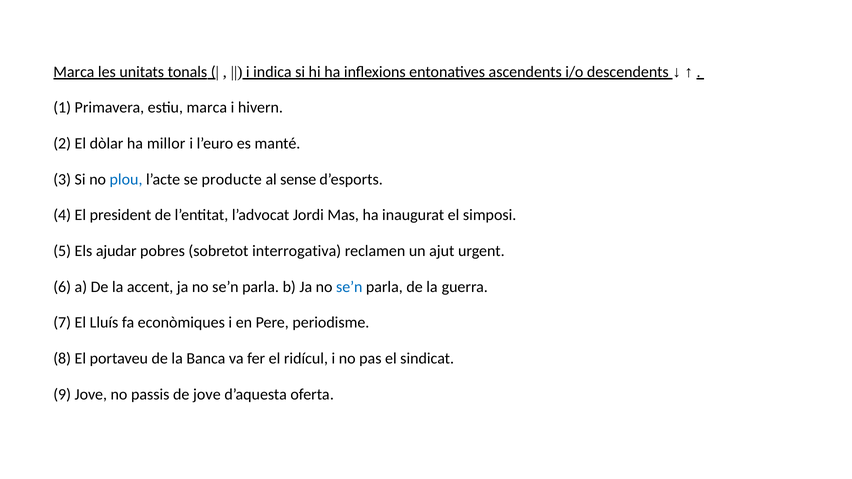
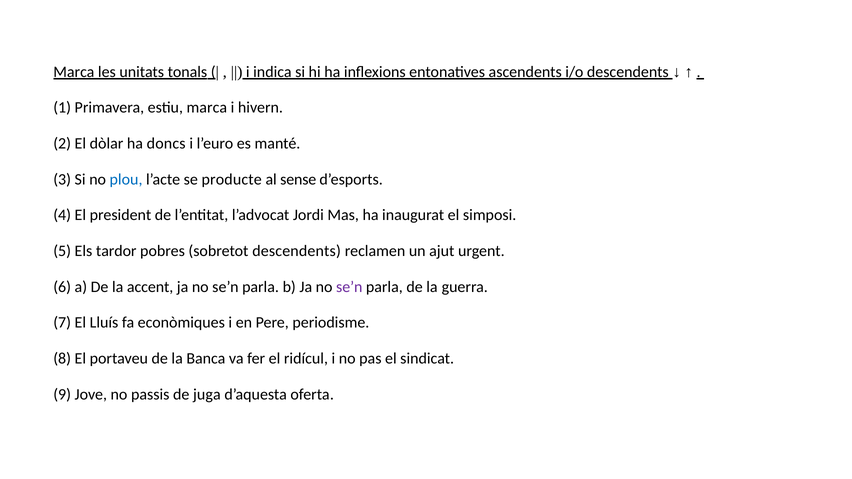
millor: millor -> doncs
ajudar: ajudar -> tardor
sobretot interrogativa: interrogativa -> descendents
se’n at (349, 287) colour: blue -> purple
de jove: jove -> juga
